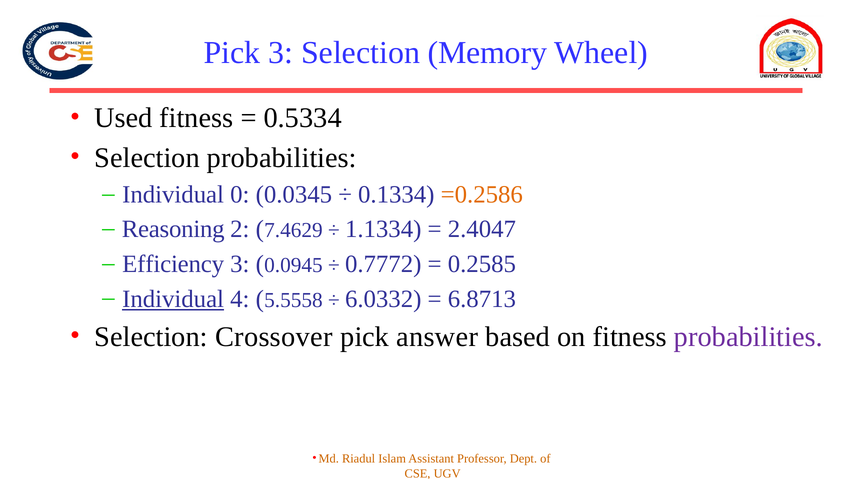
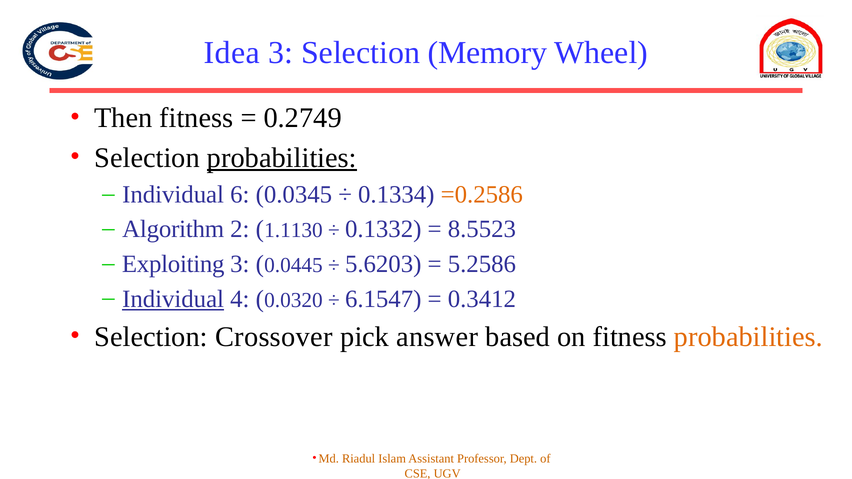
Pick at (232, 53): Pick -> Idea
Used: Used -> Then
0.5334: 0.5334 -> 0.2749
probabilities at (282, 158) underline: none -> present
0: 0 -> 6
Reasoning: Reasoning -> Algorithm
7.4629: 7.4629 -> 1.1130
1.1334: 1.1334 -> 0.1332
2.4047: 2.4047 -> 8.5523
Efficiency: Efficiency -> Exploiting
0.0945: 0.0945 -> 0.0445
0.7772: 0.7772 -> 5.6203
0.2585: 0.2585 -> 5.2586
5.5558: 5.5558 -> 0.0320
6.0332: 6.0332 -> 6.1547
6.8713: 6.8713 -> 0.3412
probabilities at (748, 337) colour: purple -> orange
